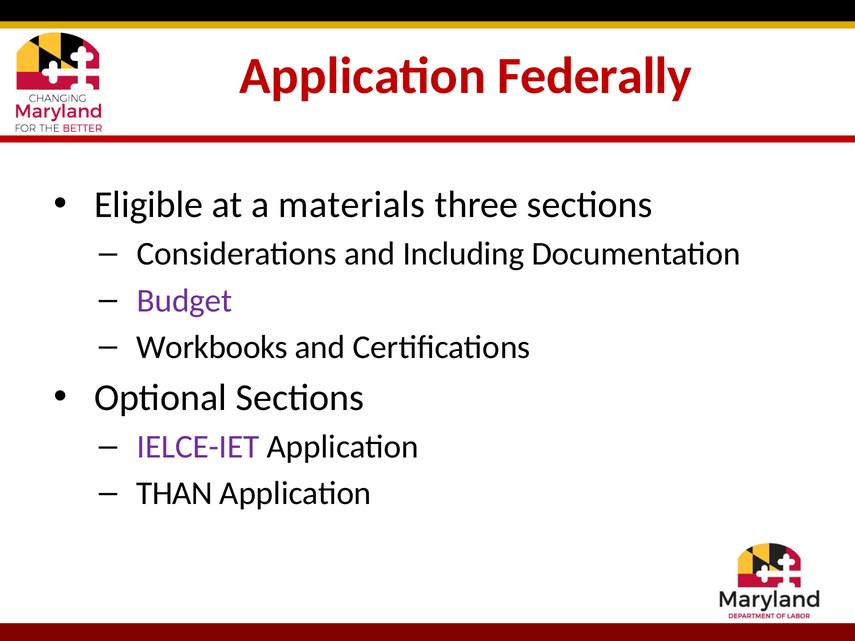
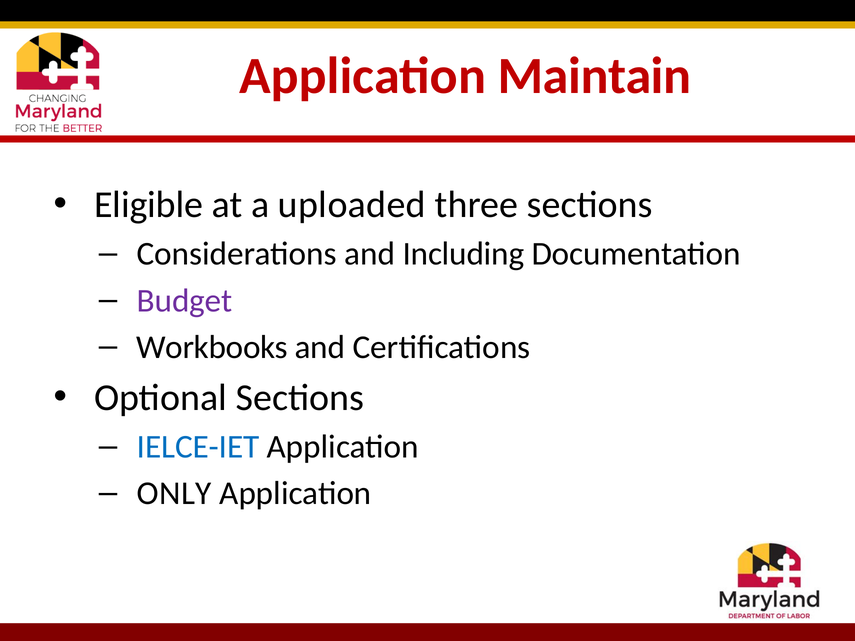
Federally: Federally -> Maintain
materials: materials -> uploaded
IELCE-IET colour: purple -> blue
THAN: THAN -> ONLY
